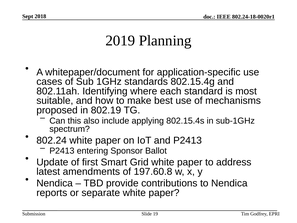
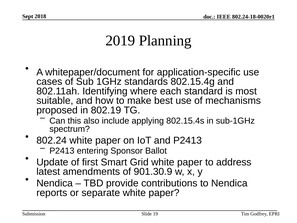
197.60.8: 197.60.8 -> 901.30.9
